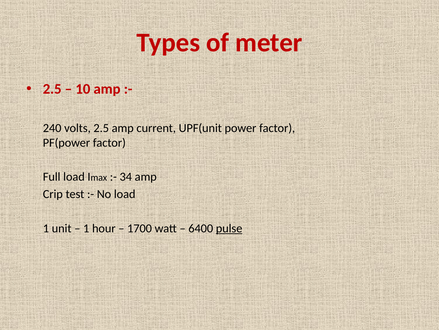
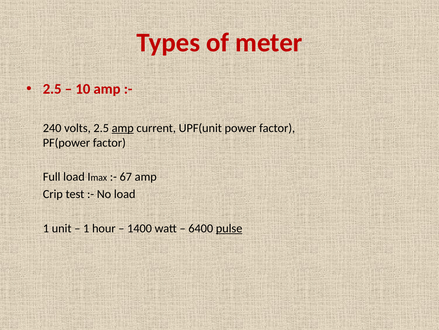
amp at (123, 128) underline: none -> present
34: 34 -> 67
1700: 1700 -> 1400
